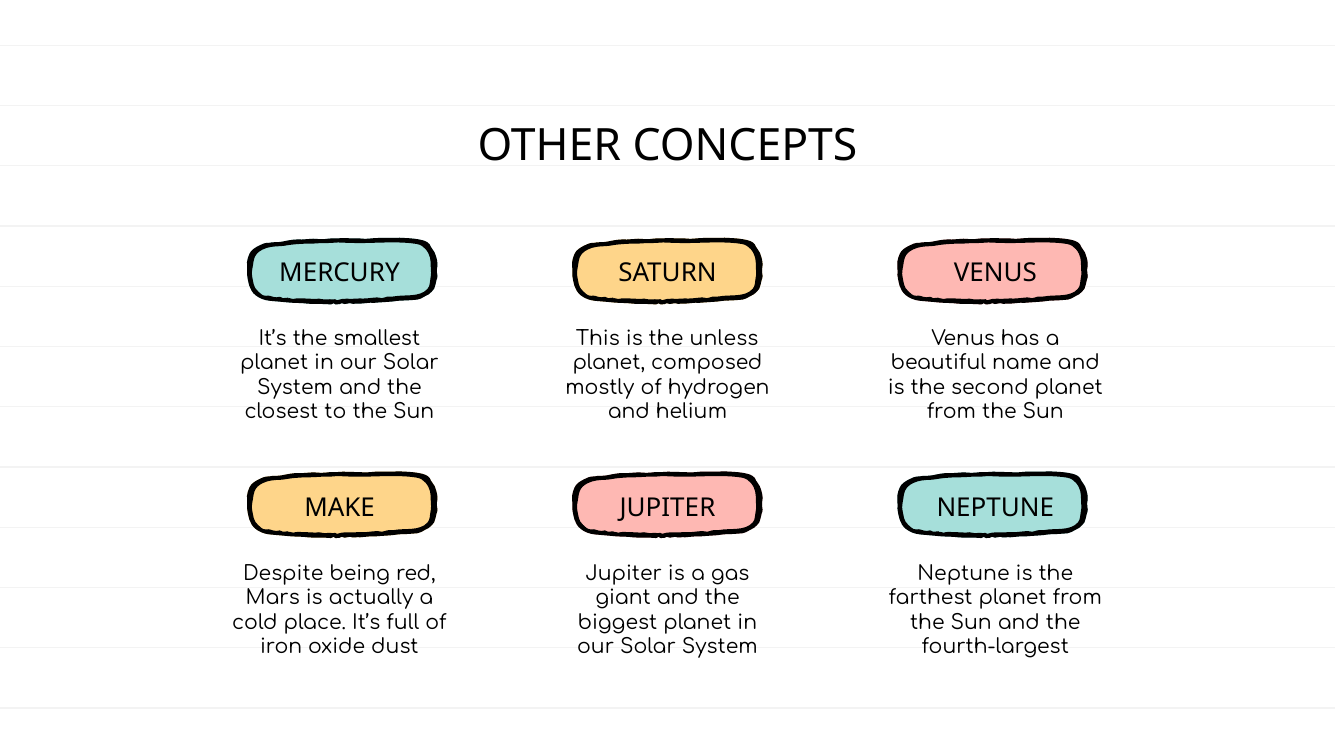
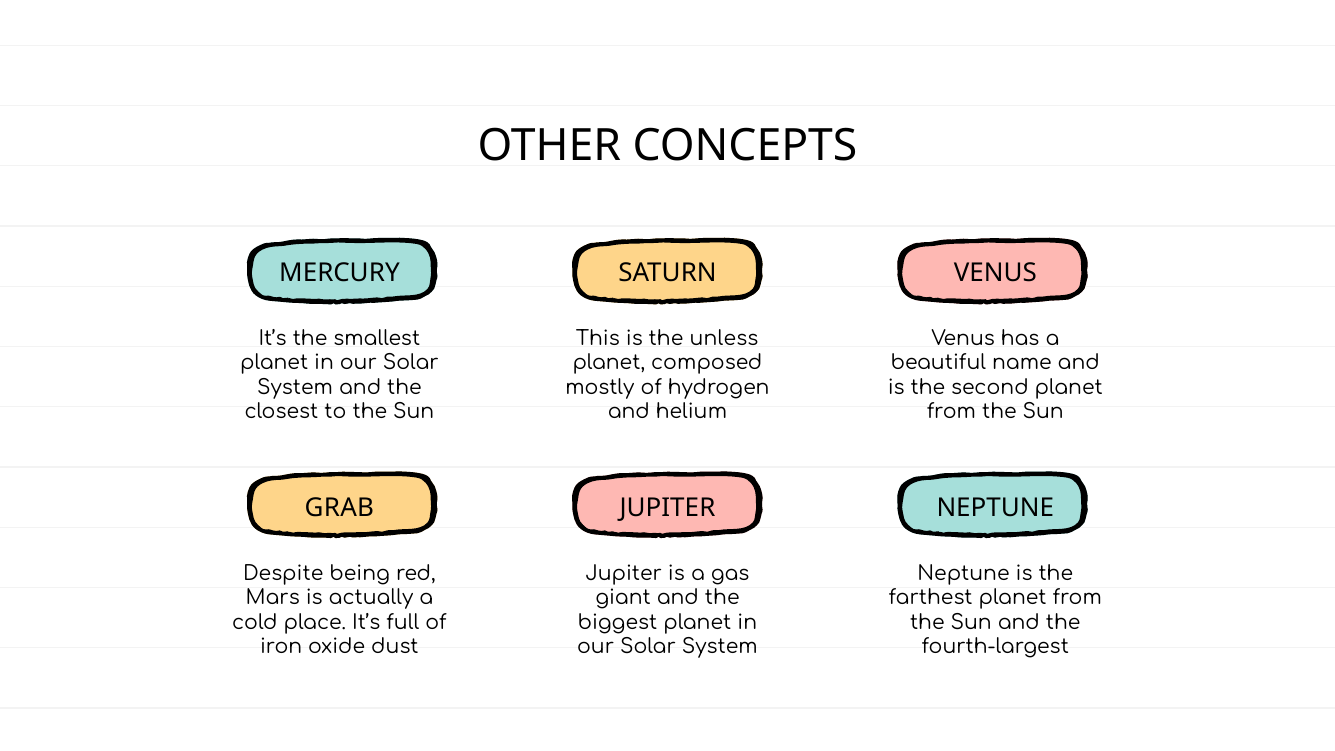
MAKE: MAKE -> GRAB
